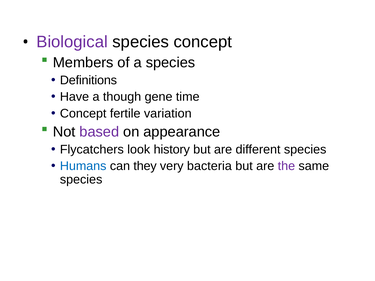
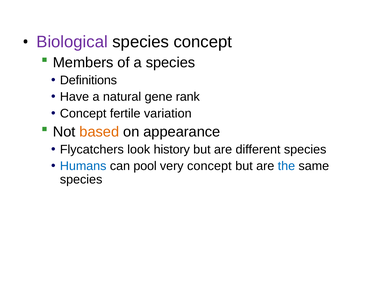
though: though -> natural
time: time -> rank
based colour: purple -> orange
they: they -> pool
very bacteria: bacteria -> concept
the colour: purple -> blue
